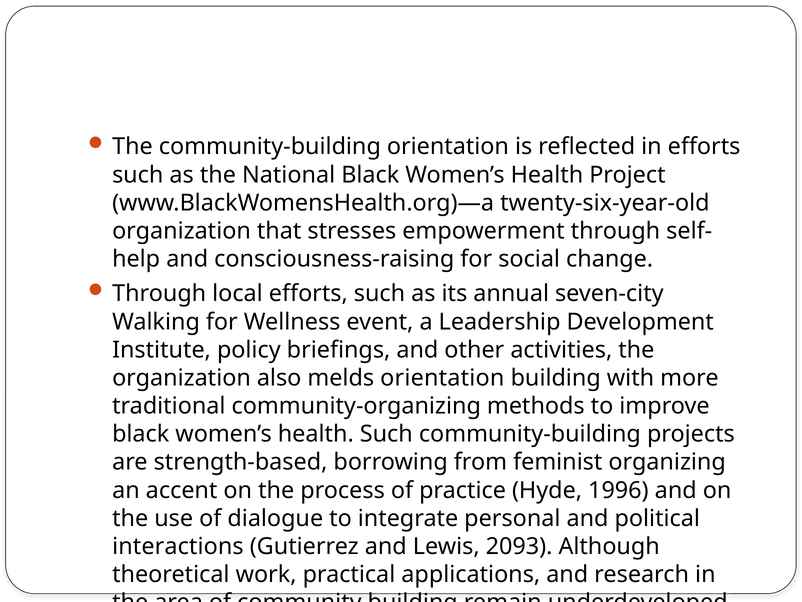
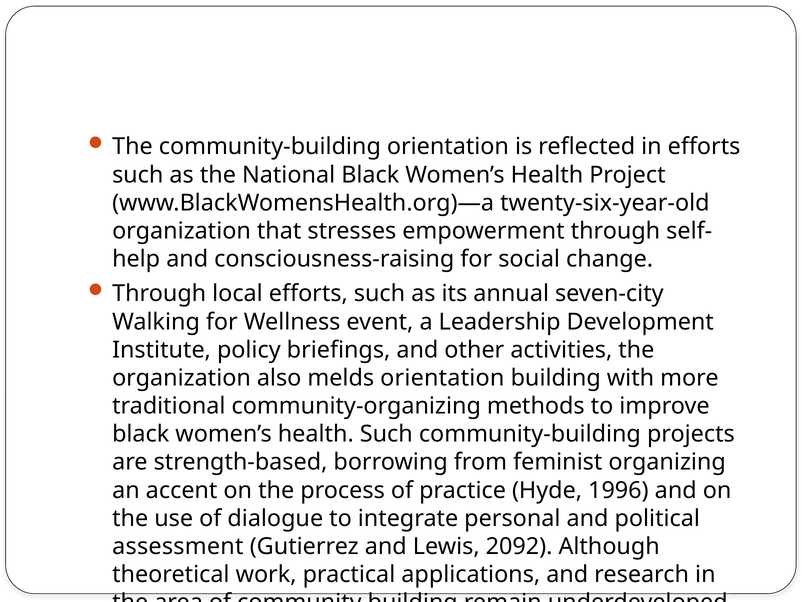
interactions: interactions -> assessment
2093: 2093 -> 2092
